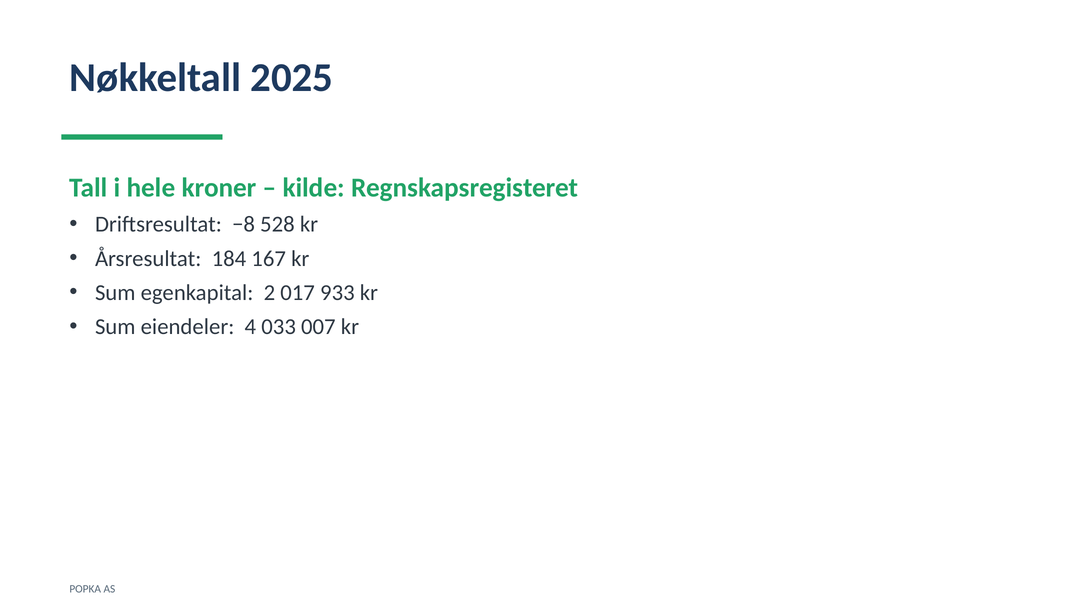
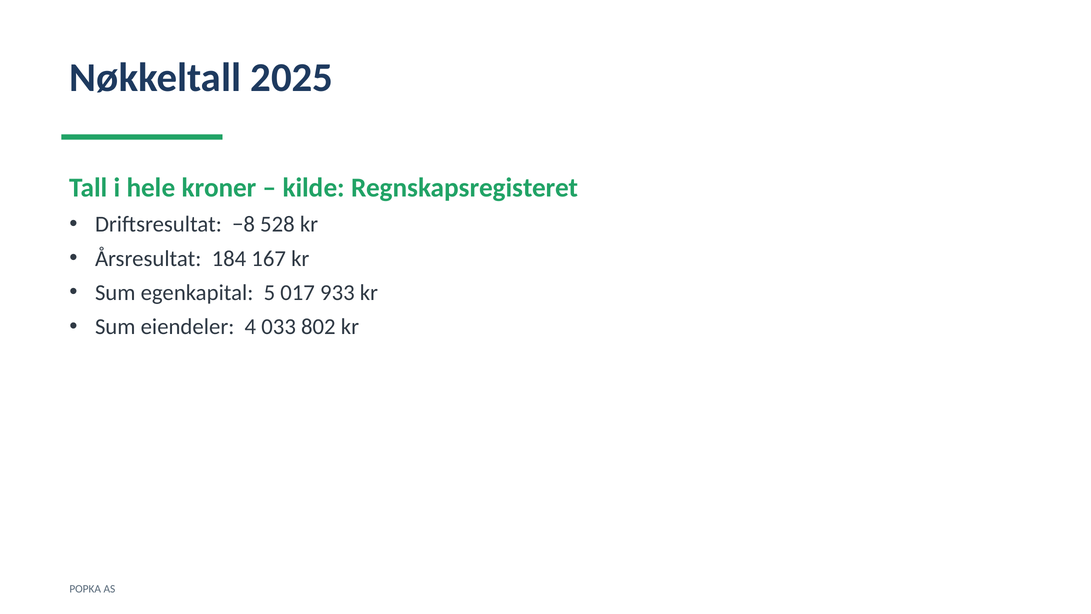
2: 2 -> 5
007: 007 -> 802
